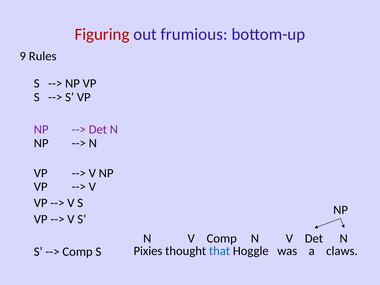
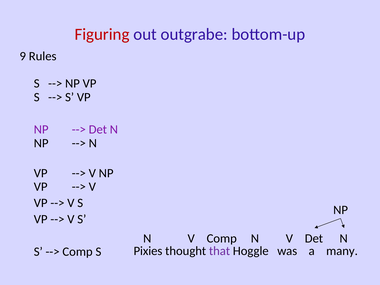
frumious: frumious -> outgrabe
that colour: blue -> purple
claws: claws -> many
